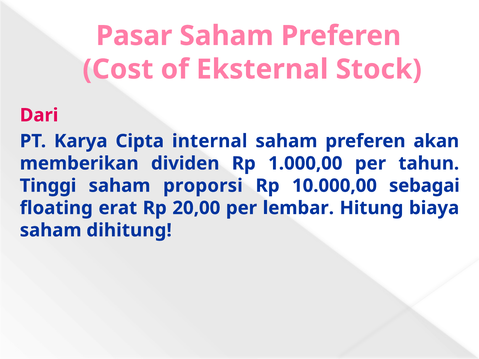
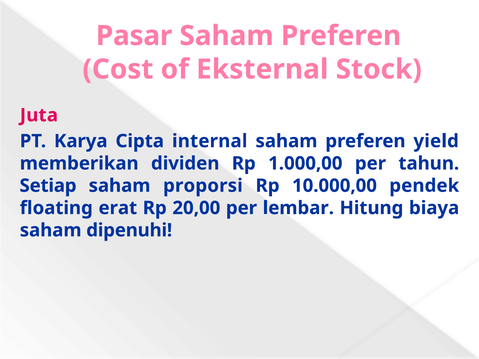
Dari: Dari -> Juta
akan: akan -> yield
Tinggi: Tinggi -> Setiap
sebagai: sebagai -> pendek
dihitung: dihitung -> dipenuhi
